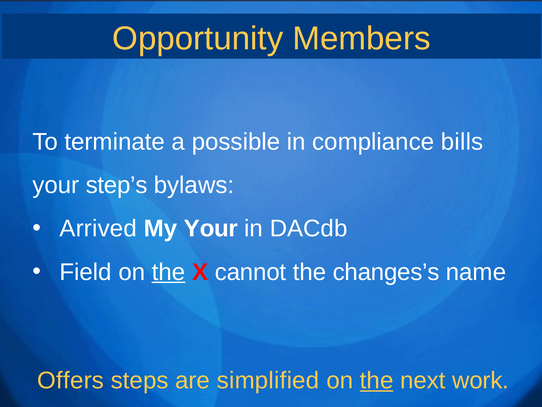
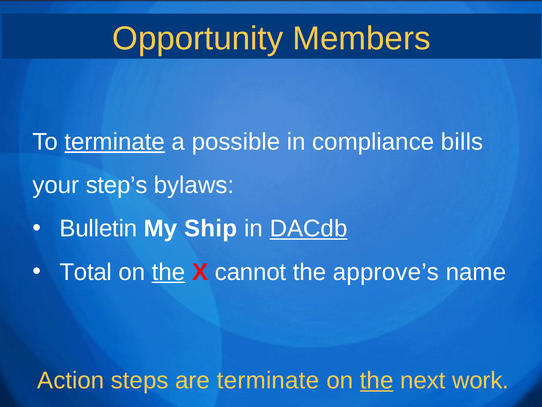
terminate at (115, 142) underline: none -> present
Arrived: Arrived -> Bulletin
My Your: Your -> Ship
DACdb underline: none -> present
Field: Field -> Total
changes’s: changes’s -> approve’s
Offers: Offers -> Action
are simplified: simplified -> terminate
